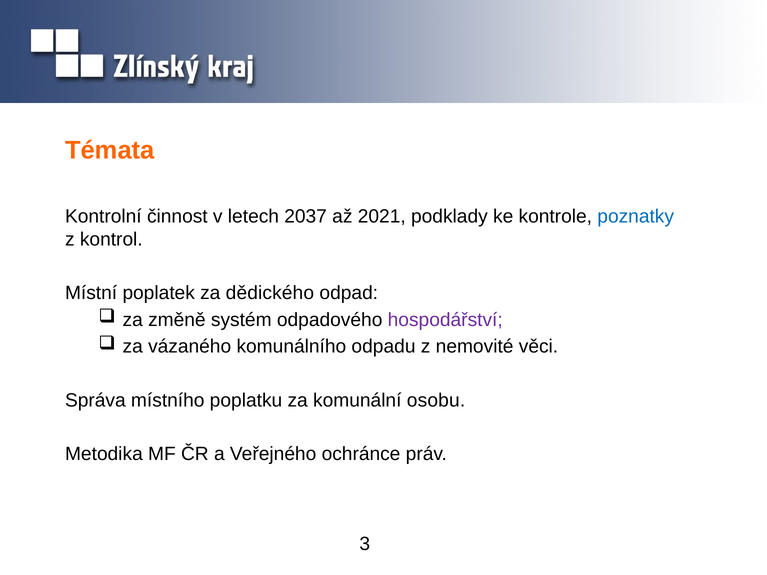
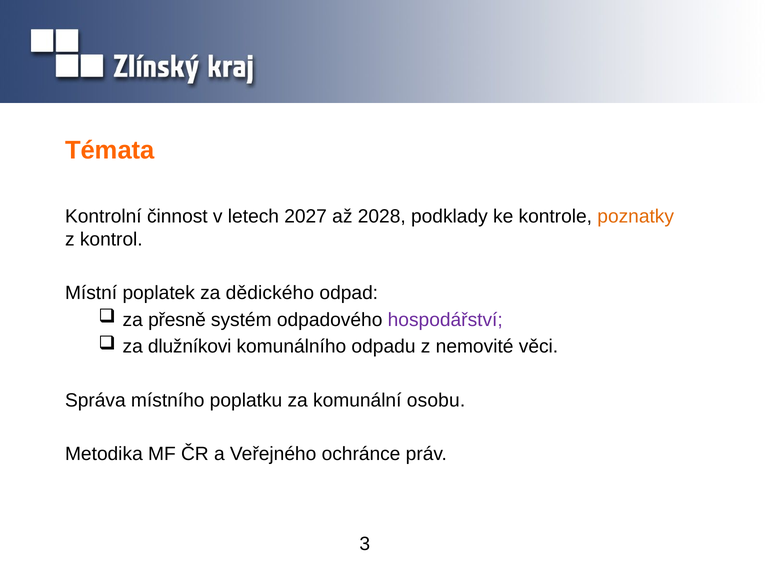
2037: 2037 -> 2027
2021: 2021 -> 2028
poznatky colour: blue -> orange
změně: změně -> přesně
vázaného: vázaného -> dlužníkovi
